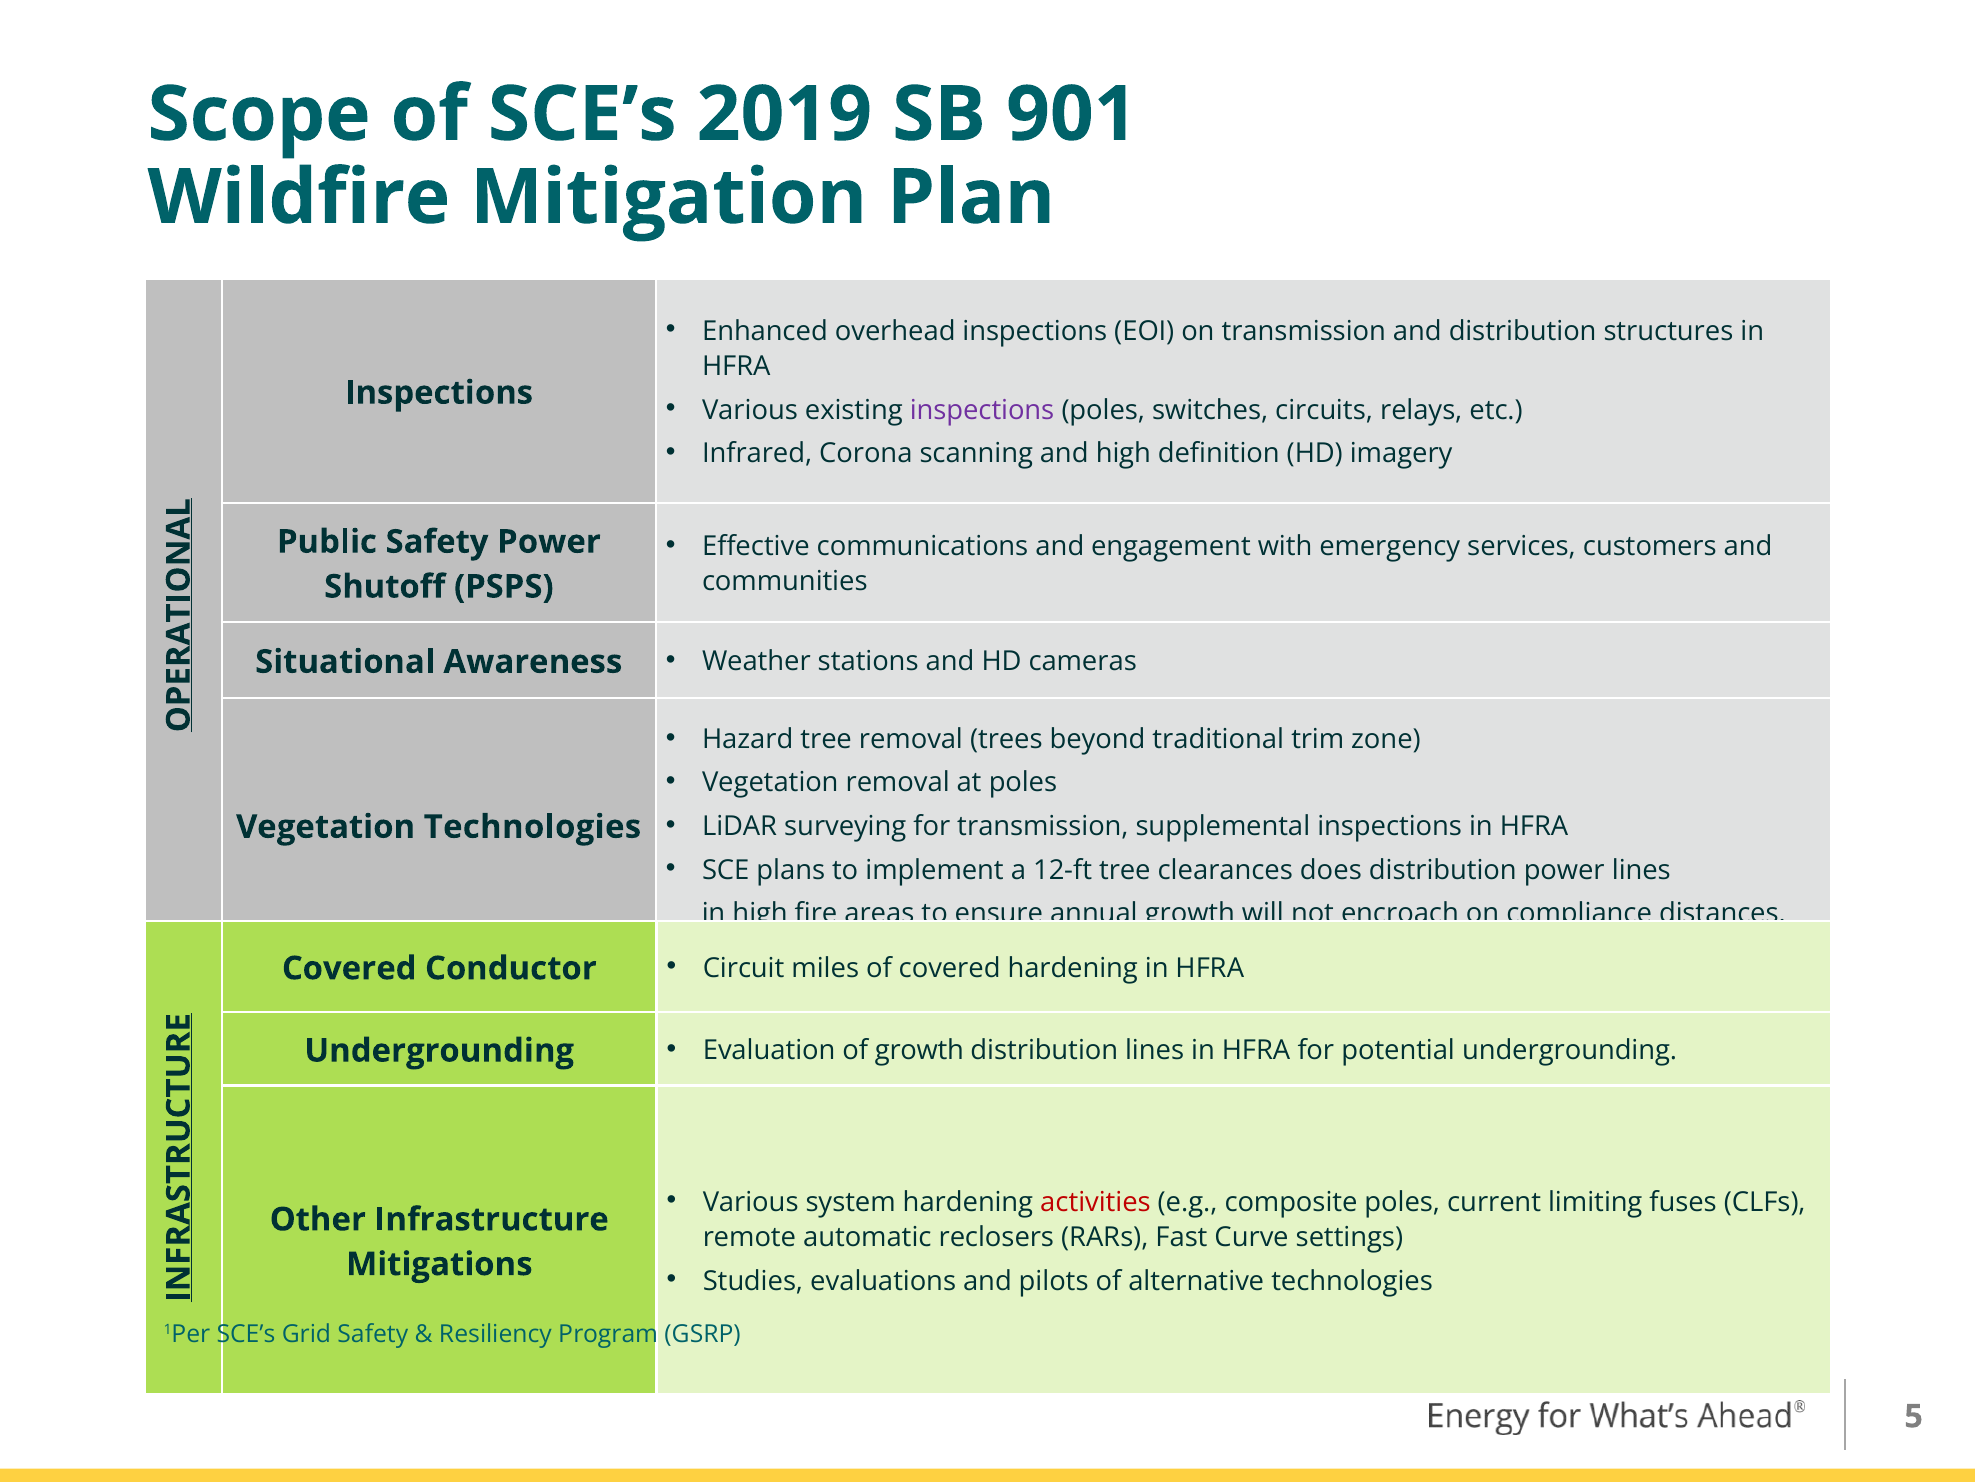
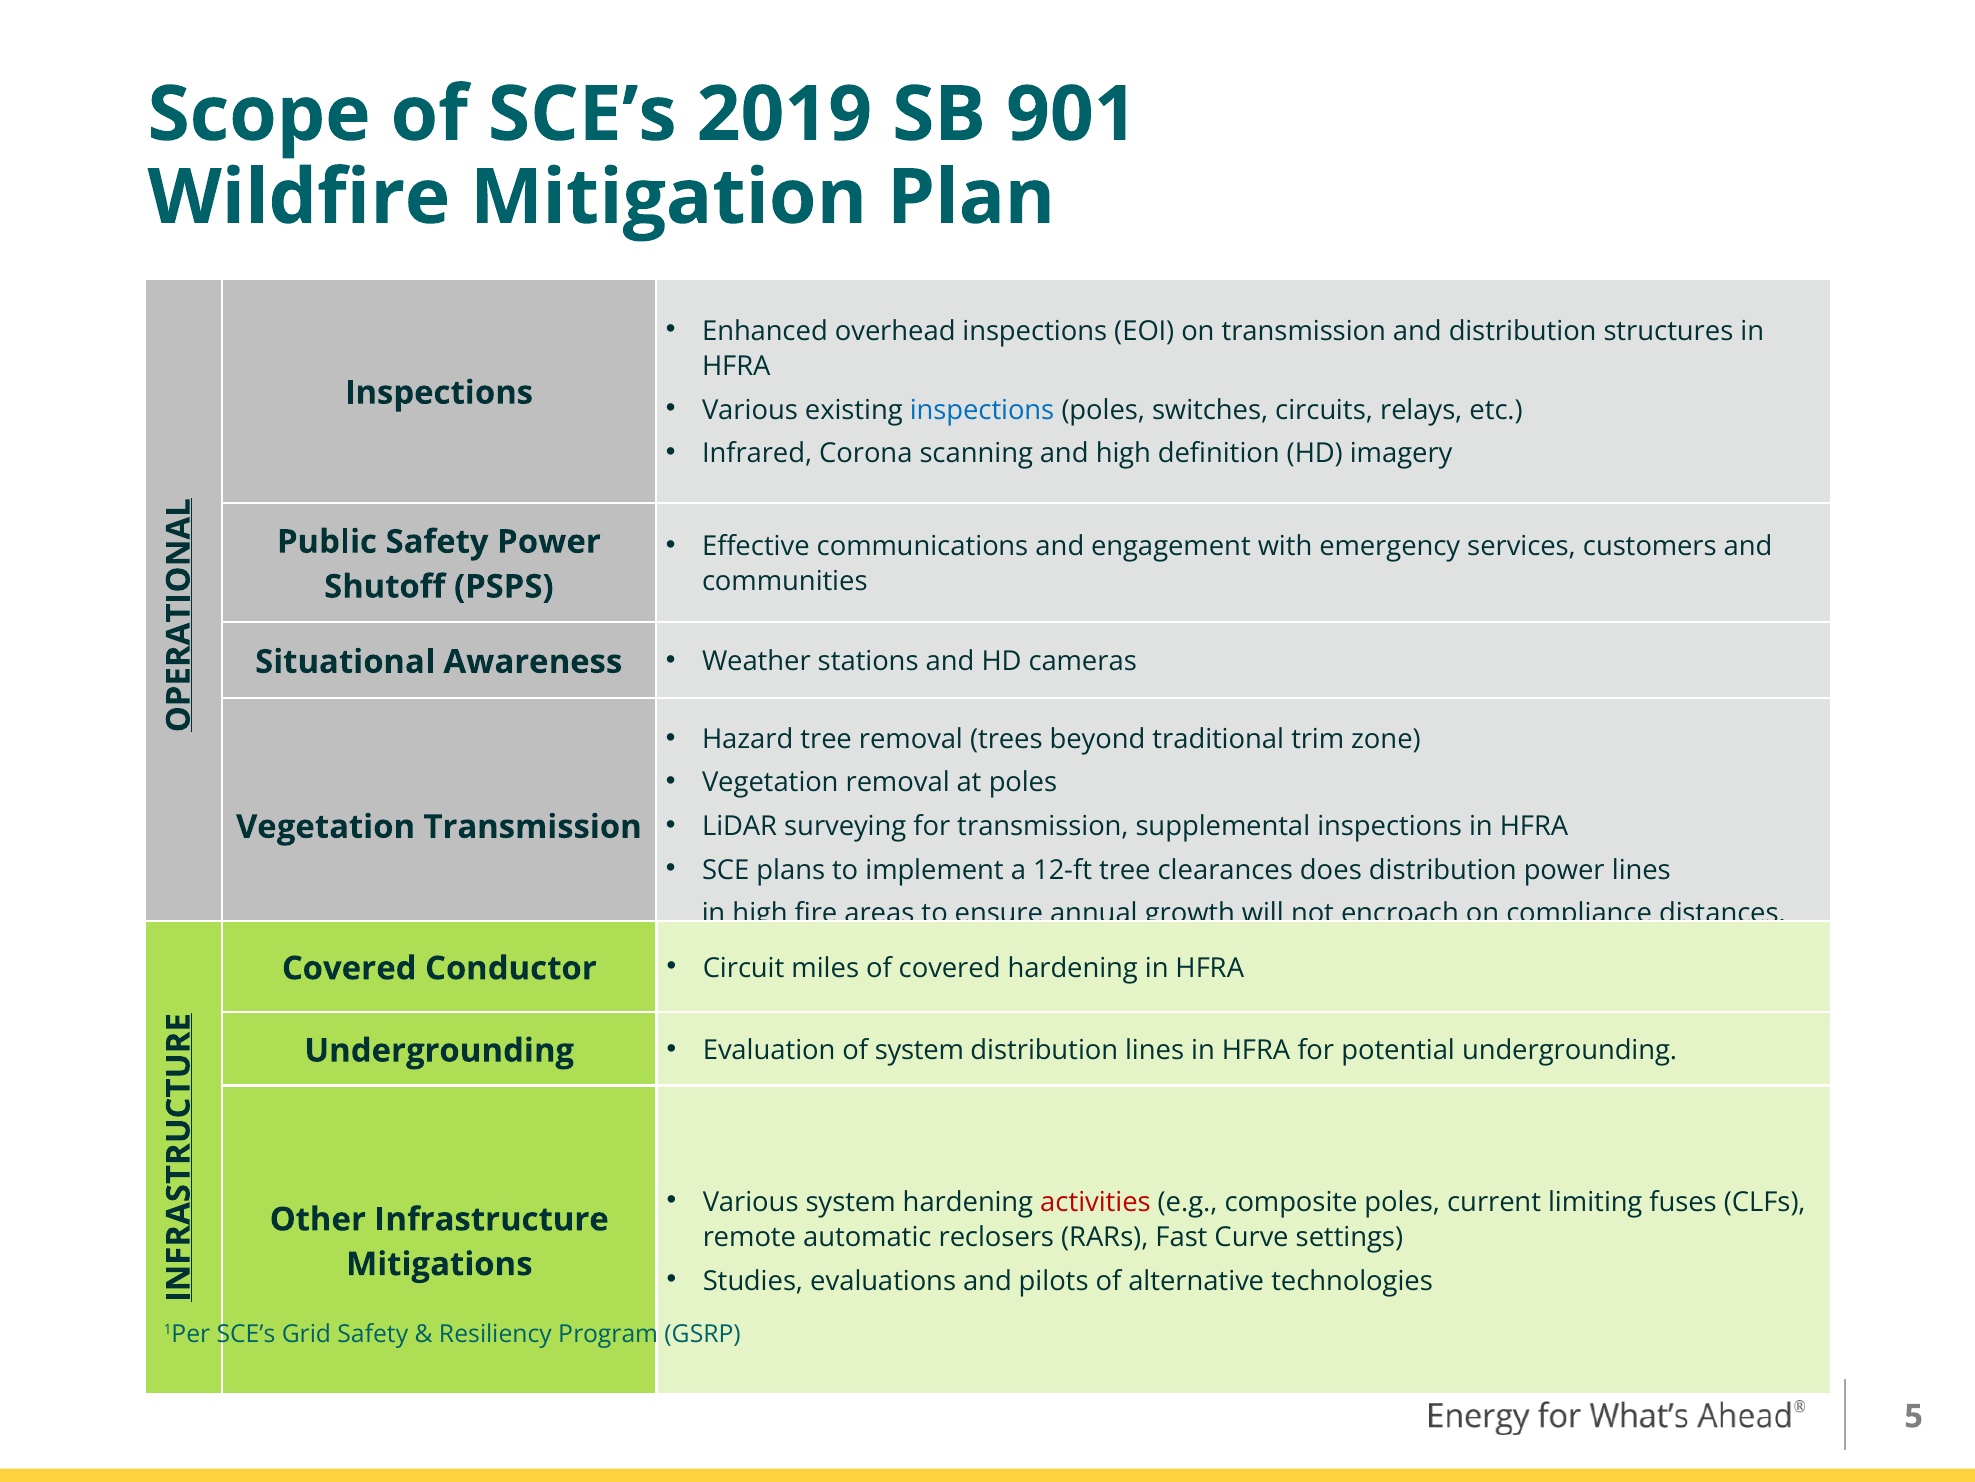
inspections at (982, 410) colour: purple -> blue
Vegetation Technologies: Technologies -> Transmission
of growth: growth -> system
